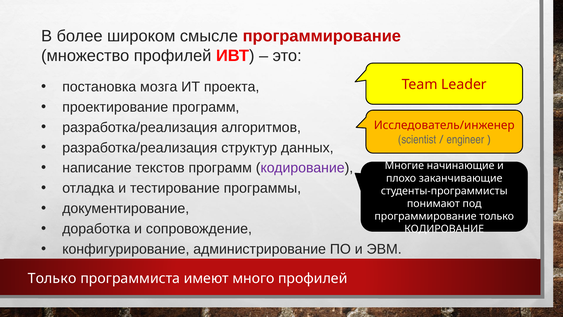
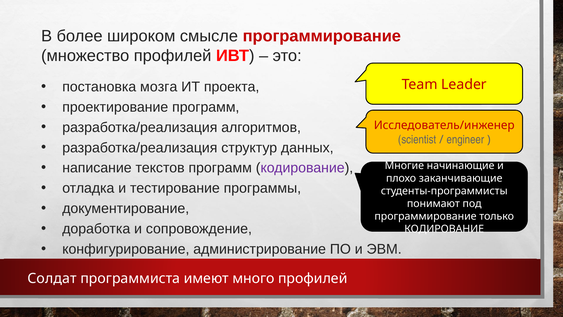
Только at (52, 278): Только -> Солдат
